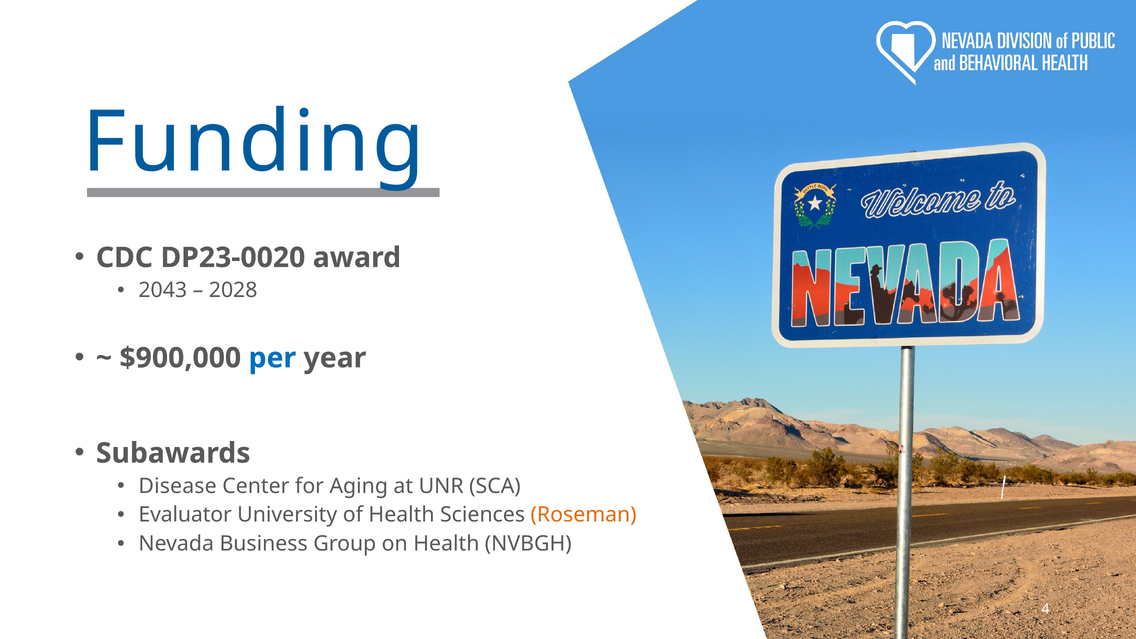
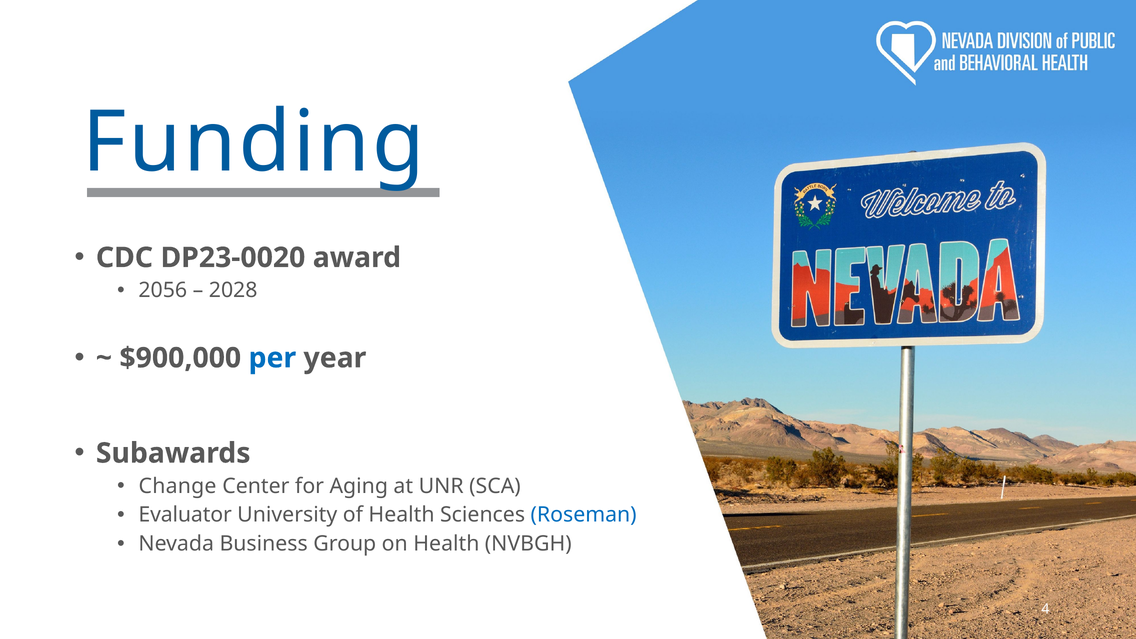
2043: 2043 -> 2056
Disease: Disease -> Change
Roseman colour: orange -> blue
